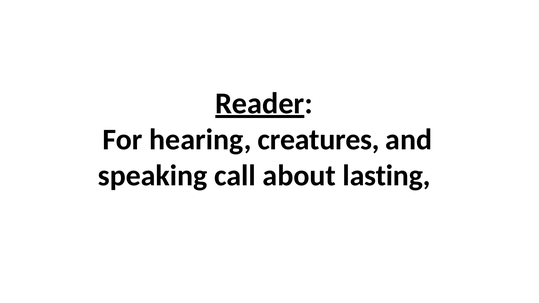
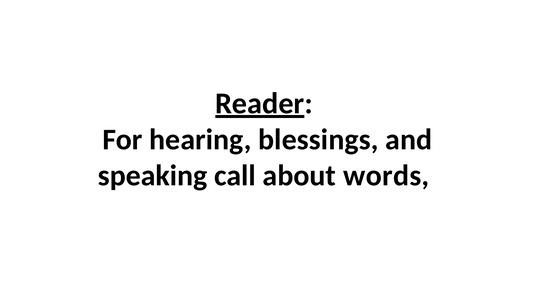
creatures: creatures -> blessings
lasting: lasting -> words
